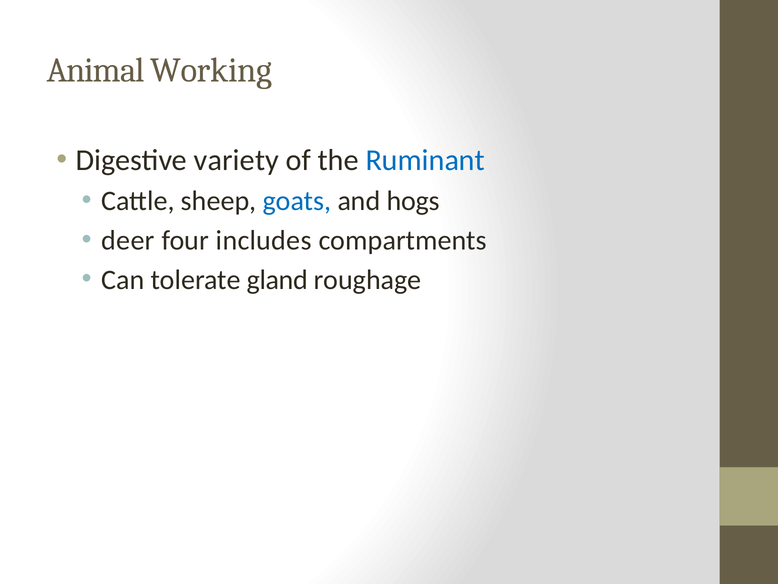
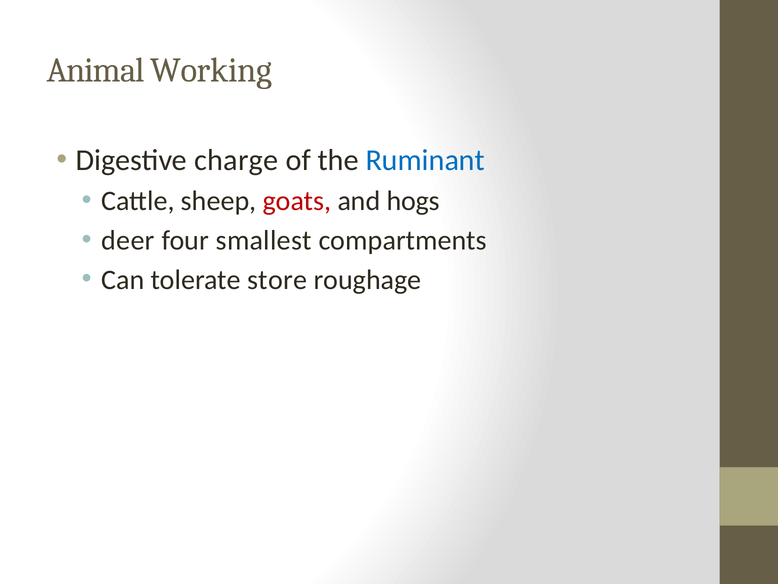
variety: variety -> charge
goats colour: blue -> red
includes: includes -> smallest
gland: gland -> store
